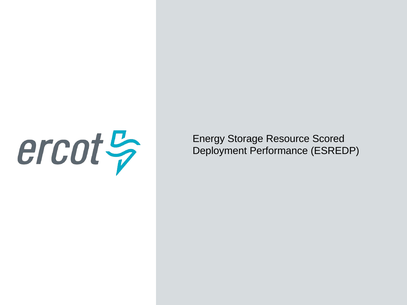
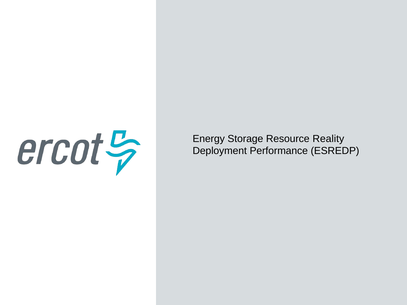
Scored: Scored -> Reality
